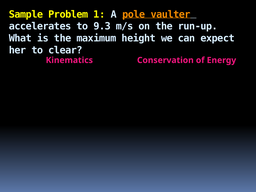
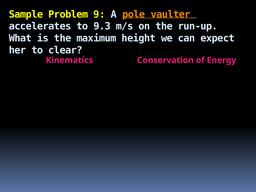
1: 1 -> 9
